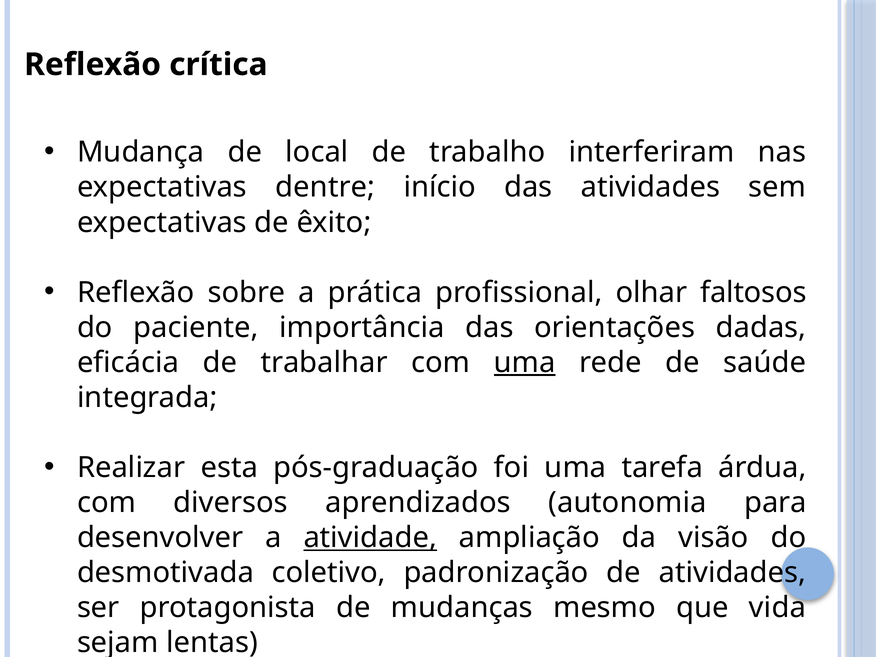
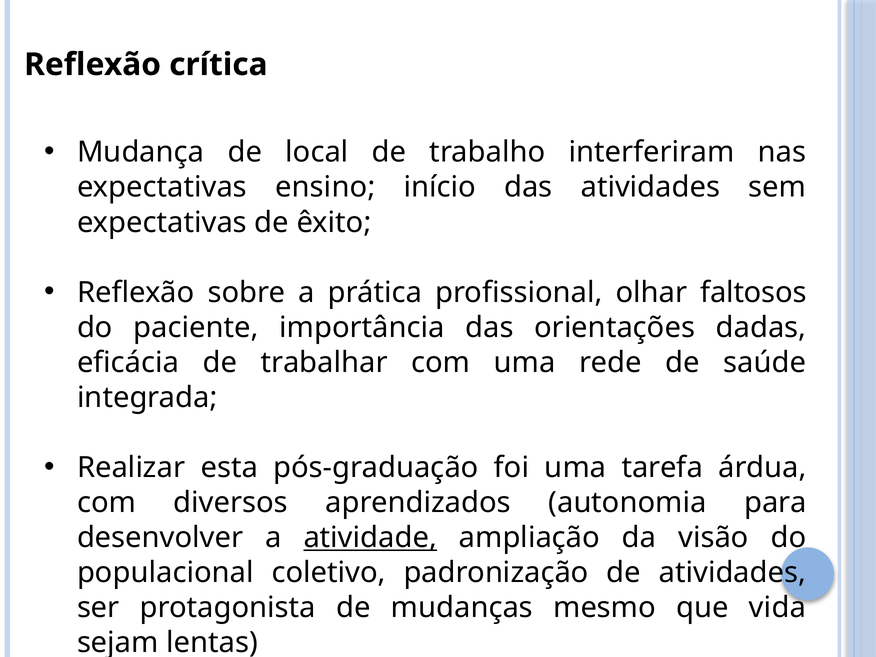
dentre: dentre -> ensino
uma at (525, 363) underline: present -> none
desmotivada: desmotivada -> populacional
